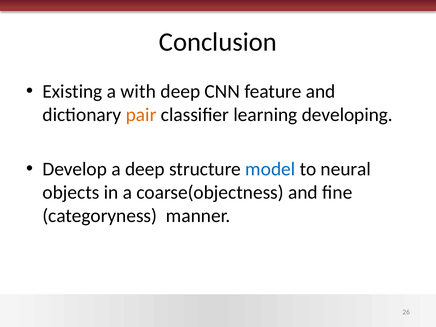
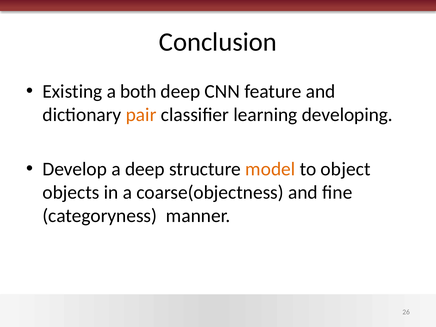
with: with -> both
model colour: blue -> orange
neural: neural -> object
